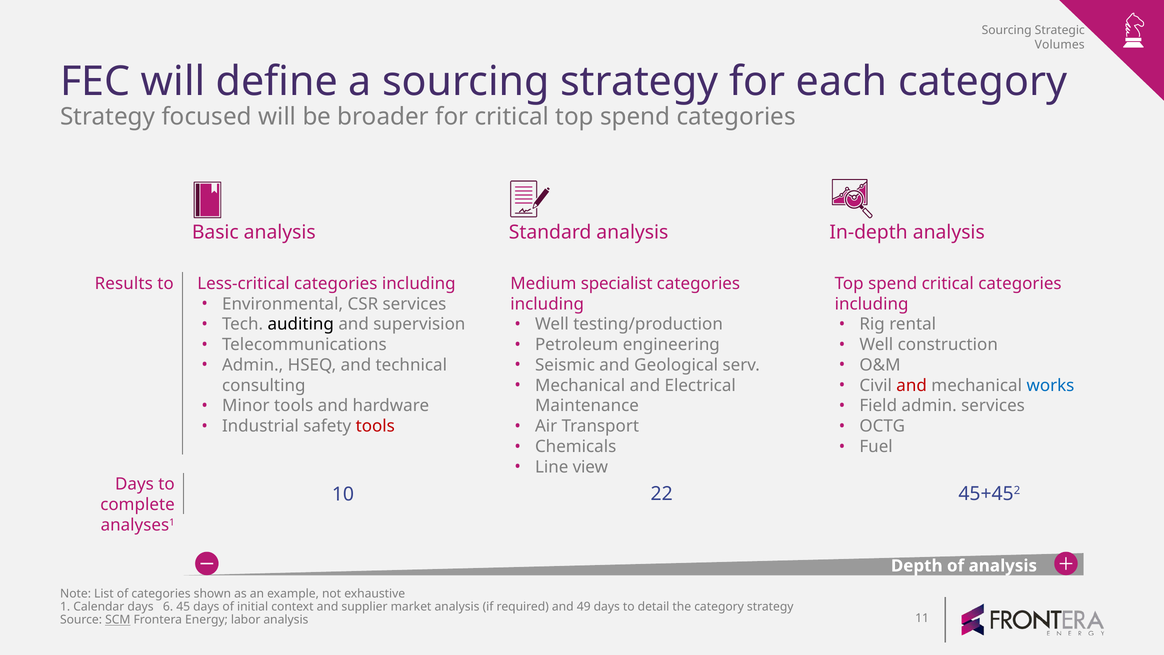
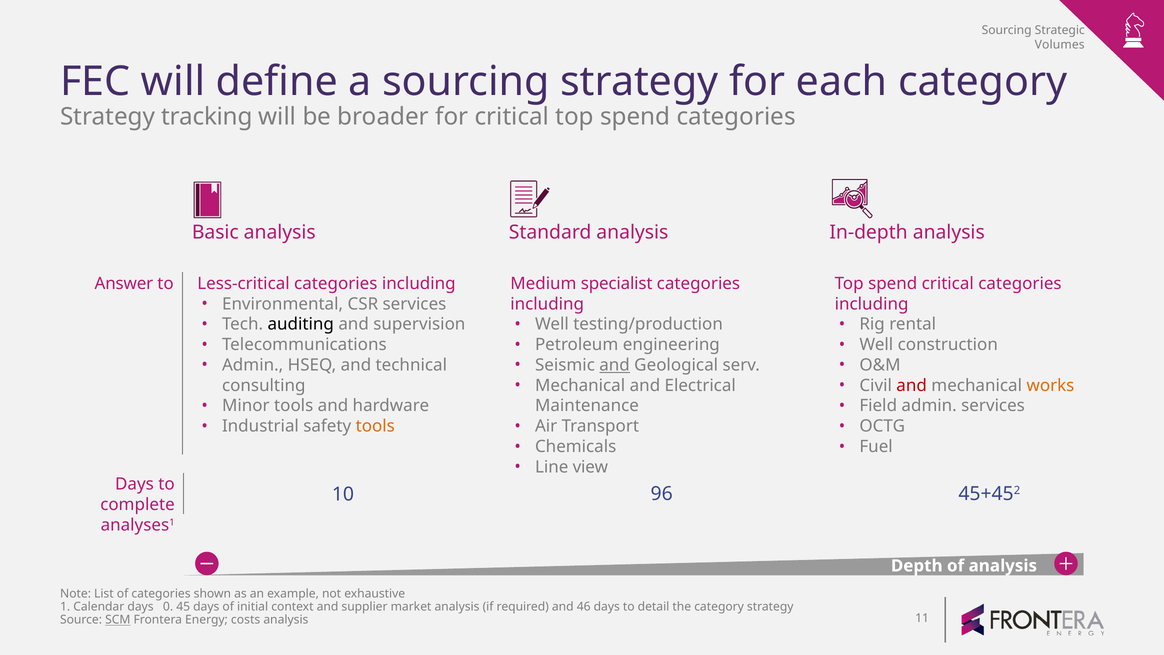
focused: focused -> tracking
Results: Results -> Answer
and at (615, 365) underline: none -> present
works colour: blue -> orange
tools at (375, 426) colour: red -> orange
22: 22 -> 96
6: 6 -> 0
49: 49 -> 46
labor: labor -> costs
